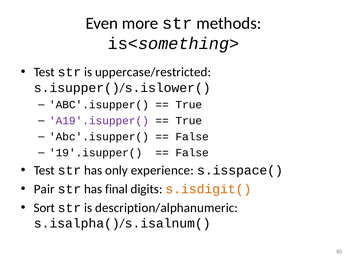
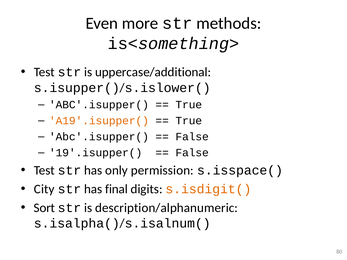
uppercase/restricted: uppercase/restricted -> uppercase/additional
A19'.isupper( colour: purple -> orange
experience: experience -> permission
Pair: Pair -> City
